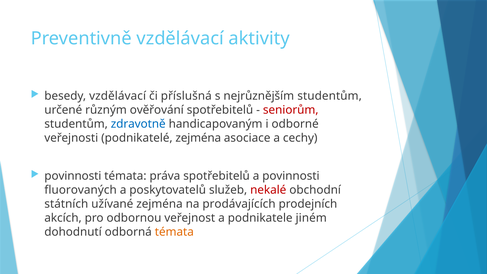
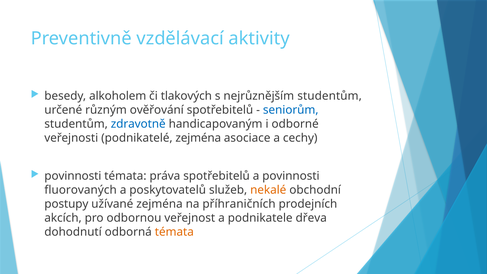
besedy vzdělávací: vzdělávací -> alkoholem
příslušná: příslušná -> tlakových
seniorům colour: red -> blue
nekalé colour: red -> orange
státních: státních -> postupy
prodávajících: prodávajících -> příhraničních
jiném: jiném -> dřeva
